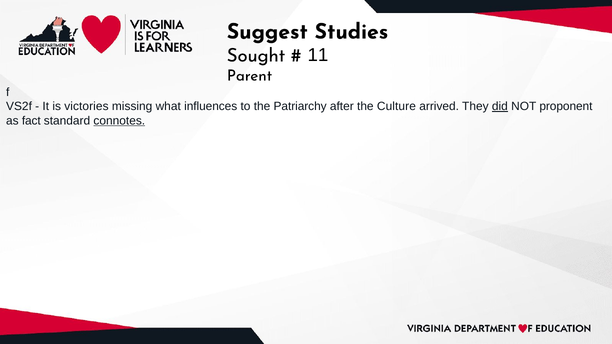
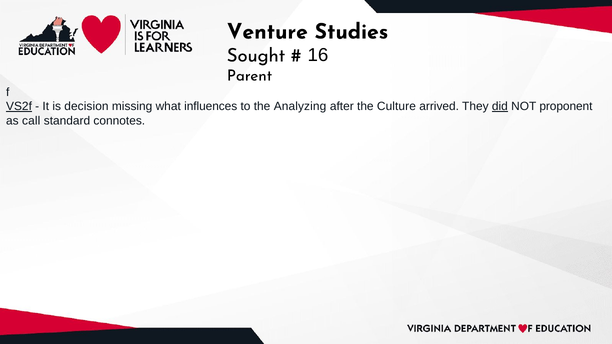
Suggest: Suggest -> Venture
11: 11 -> 16
VS2f underline: none -> present
victories: victories -> decision
Patriarchy: Patriarchy -> Analyzing
fact: fact -> call
connotes underline: present -> none
